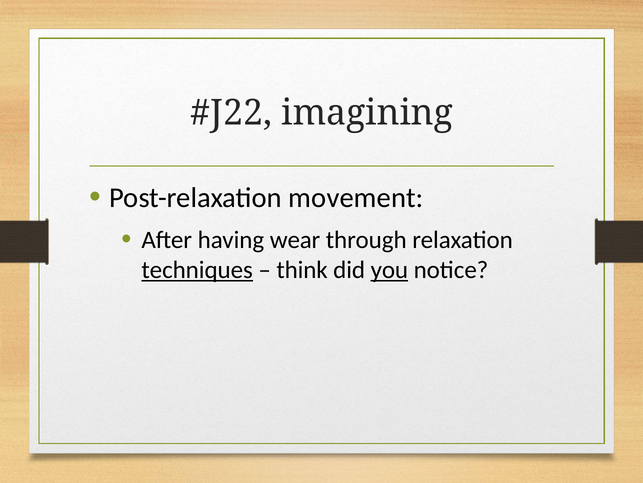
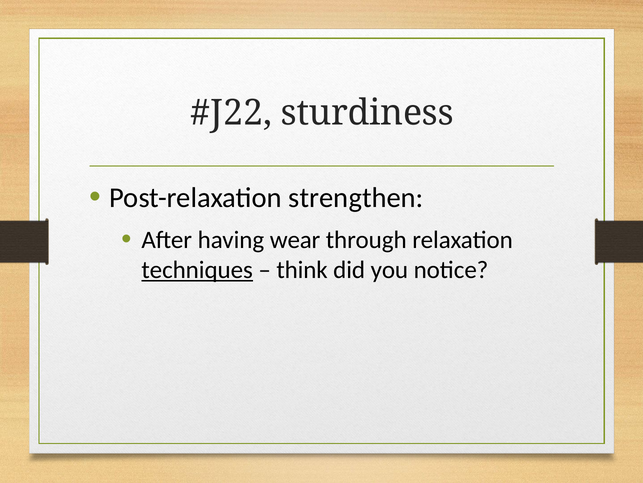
imagining: imagining -> sturdiness
movement: movement -> strengthen
you underline: present -> none
